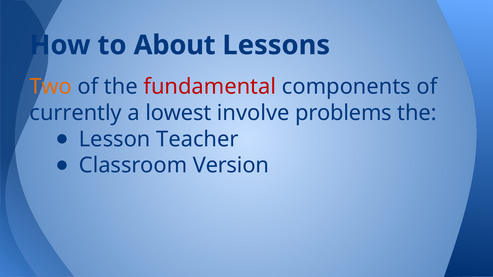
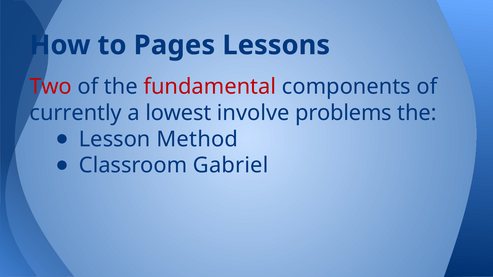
About: About -> Pages
Two colour: orange -> red
Teacher: Teacher -> Method
Version: Version -> Gabriel
